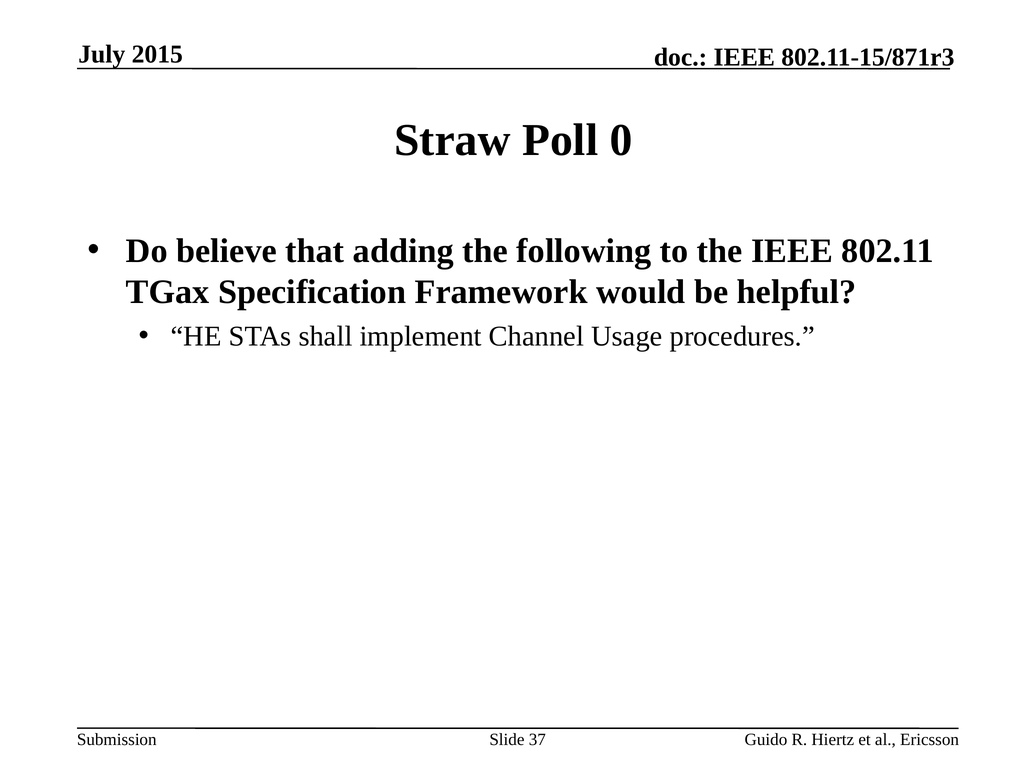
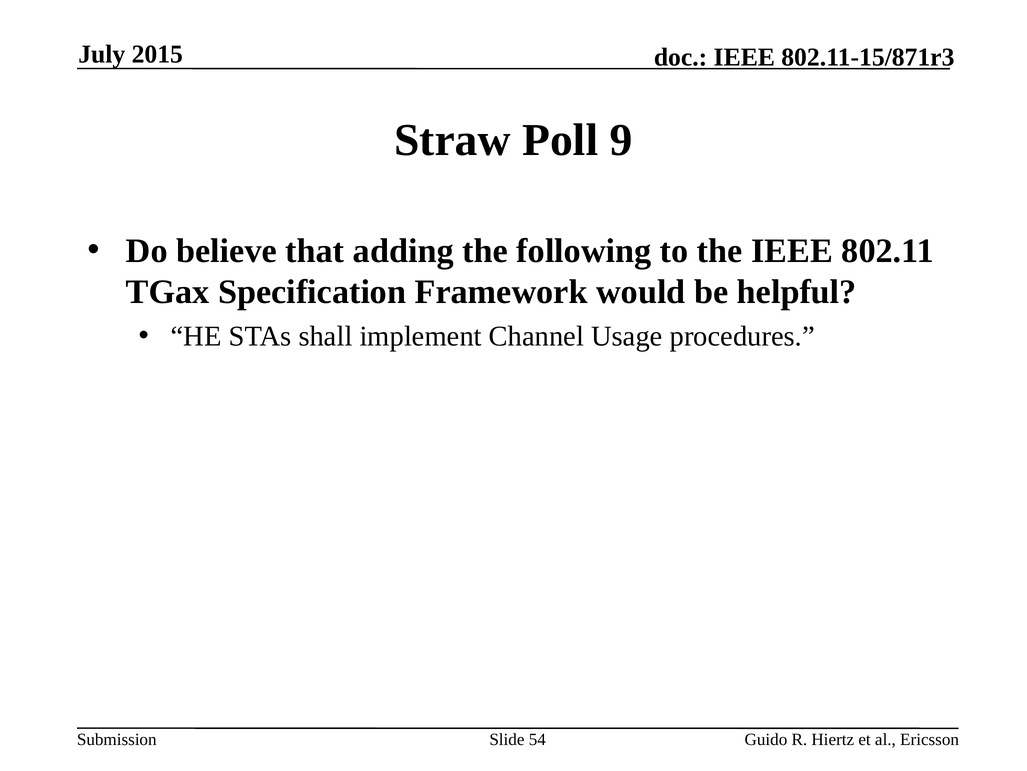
0: 0 -> 9
37: 37 -> 54
